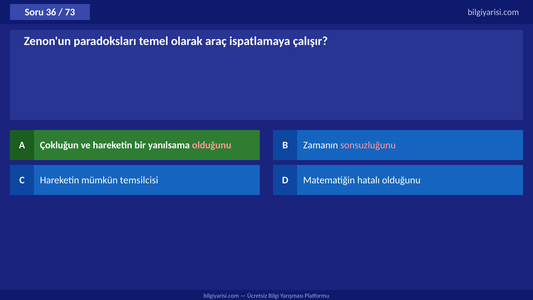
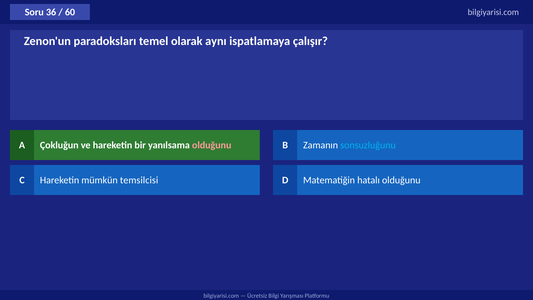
73: 73 -> 60
araç: araç -> aynı
sonsuzluğunu colour: pink -> light blue
